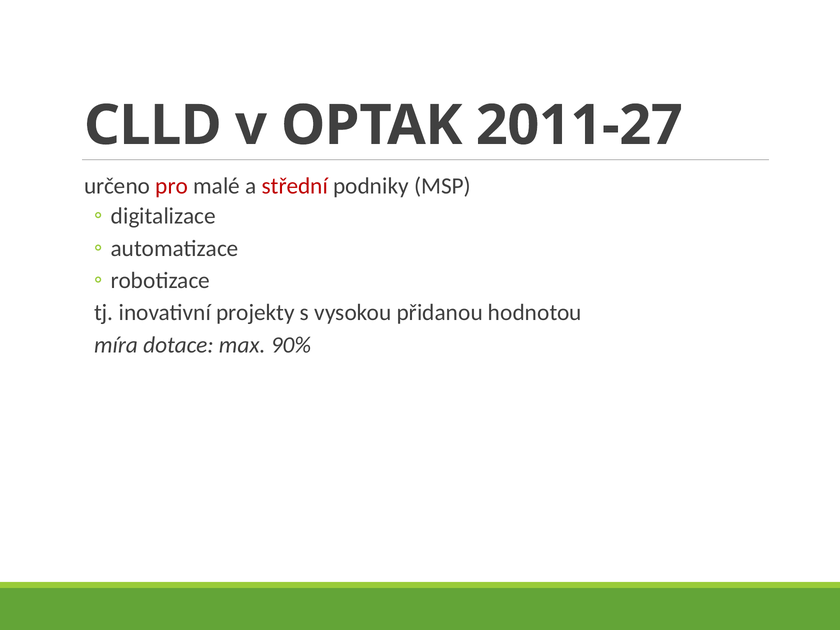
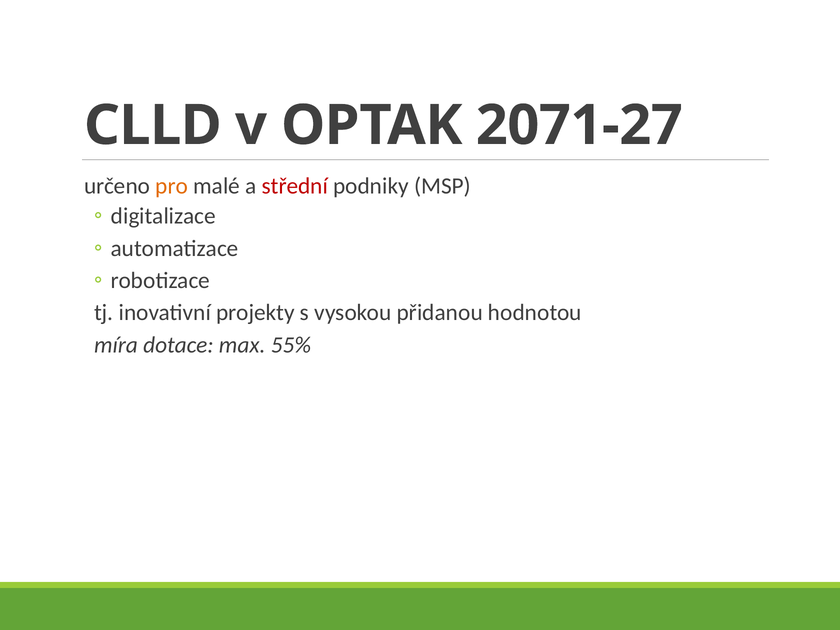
2011-27: 2011-27 -> 2071-27
pro colour: red -> orange
90%: 90% -> 55%
